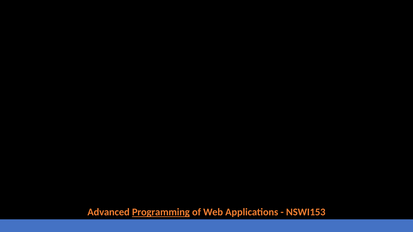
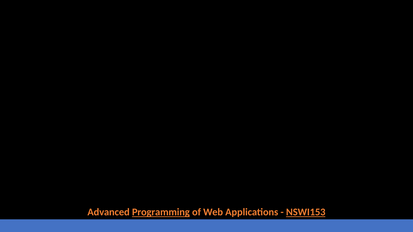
NSWI153 underline: none -> present
